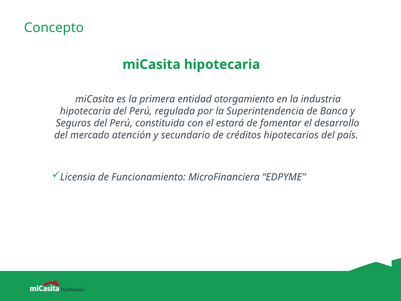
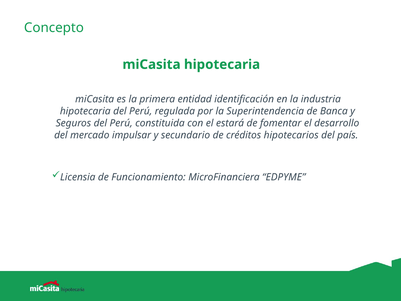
otorgamiento: otorgamiento -> identificación
atención: atención -> impulsar
